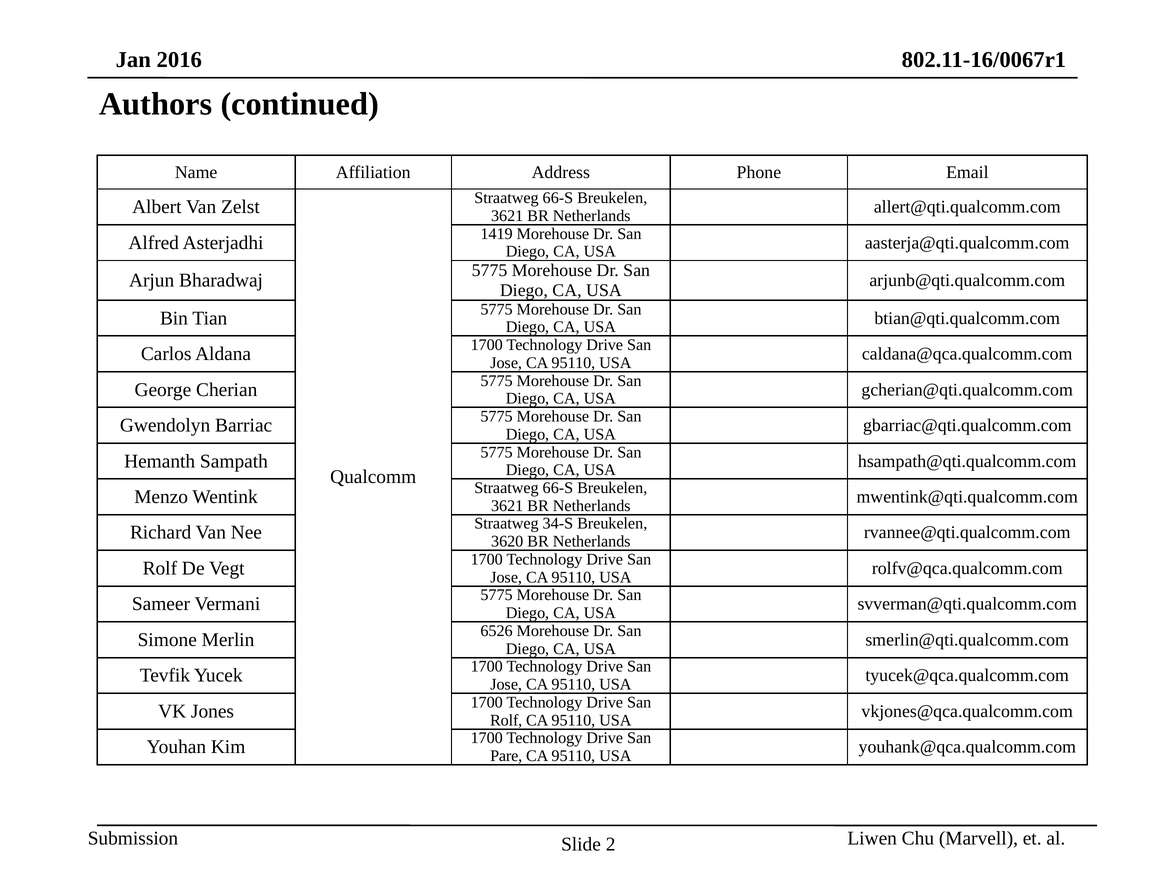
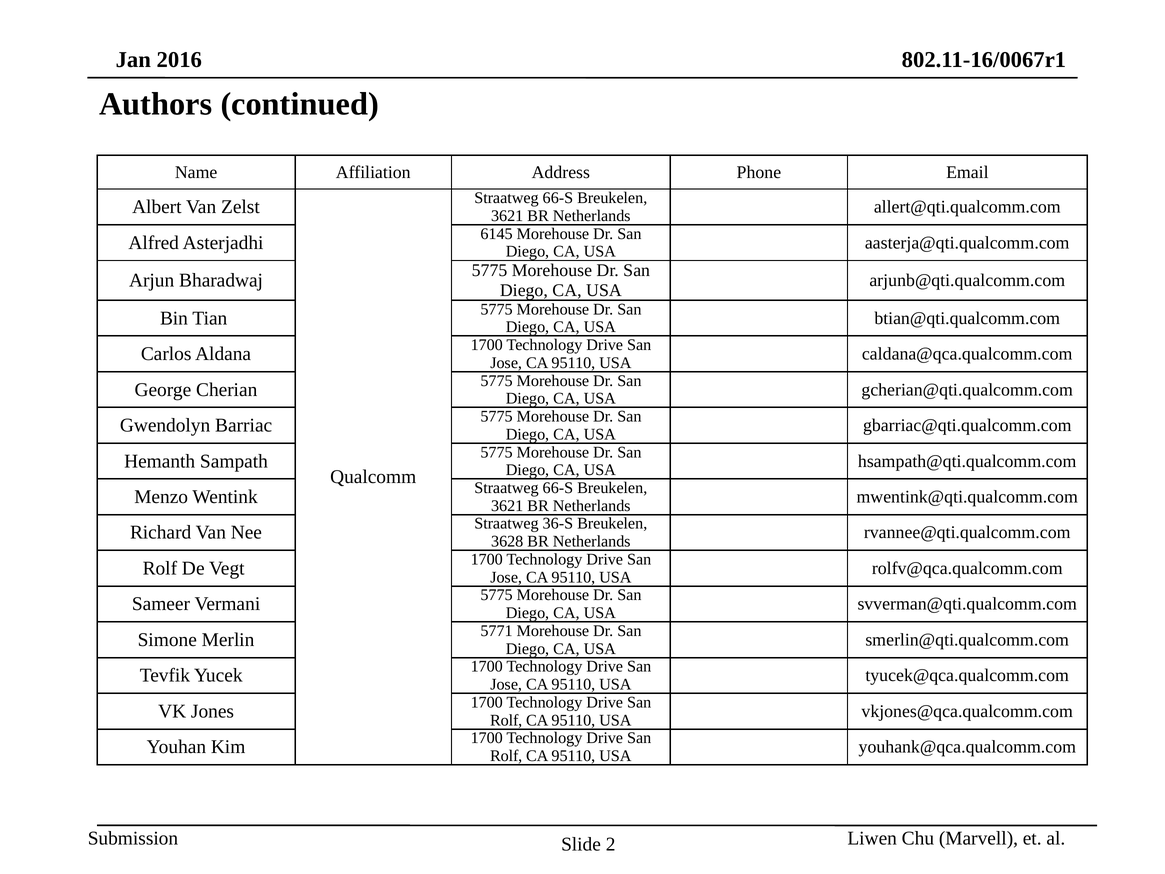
1419: 1419 -> 6145
34-S: 34-S -> 36-S
3620: 3620 -> 3628
6526: 6526 -> 5771
Pare at (506, 756): Pare -> Rolf
